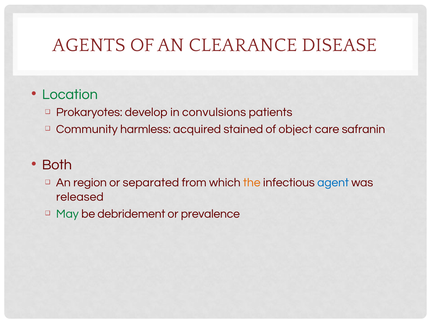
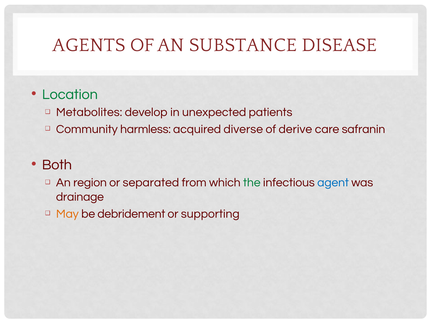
CLEARANCE: CLEARANCE -> SUBSTANCE
Prokaryotes: Prokaryotes -> Metabolites
convulsions: convulsions -> unexpected
stained: stained -> diverse
object: object -> derive
the colour: orange -> green
released: released -> drainage
May colour: green -> orange
prevalence: prevalence -> supporting
